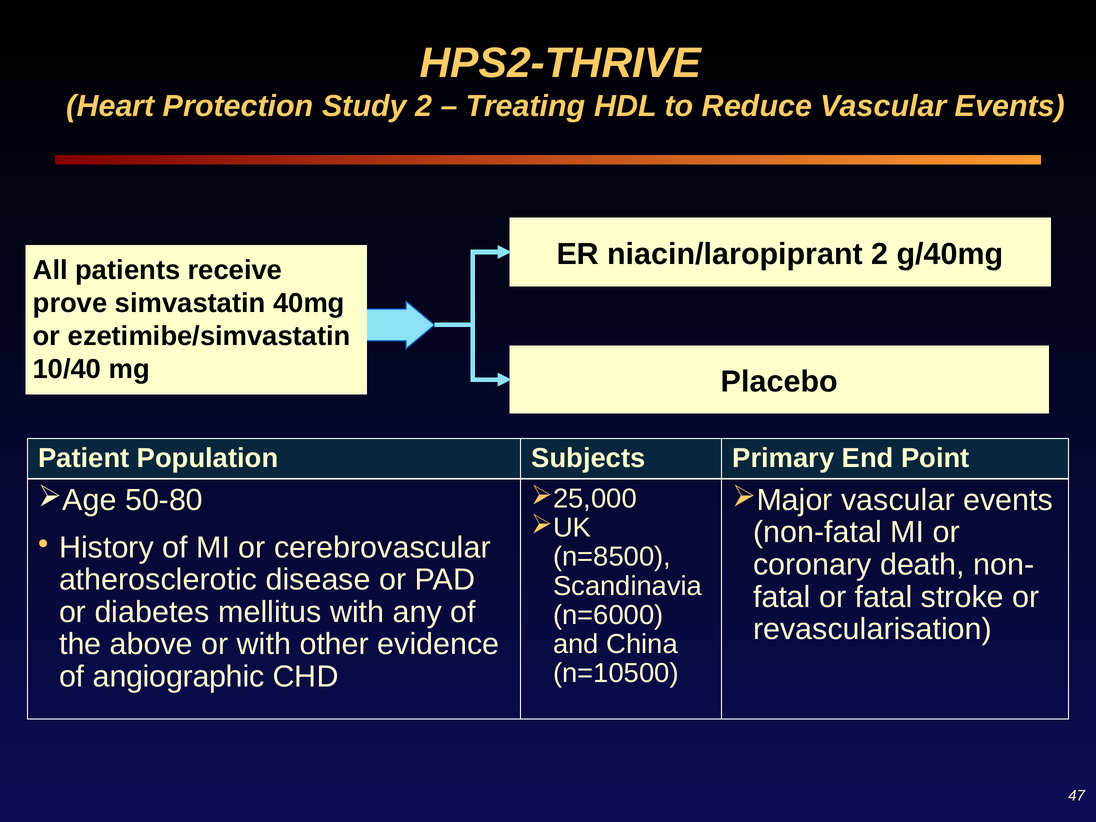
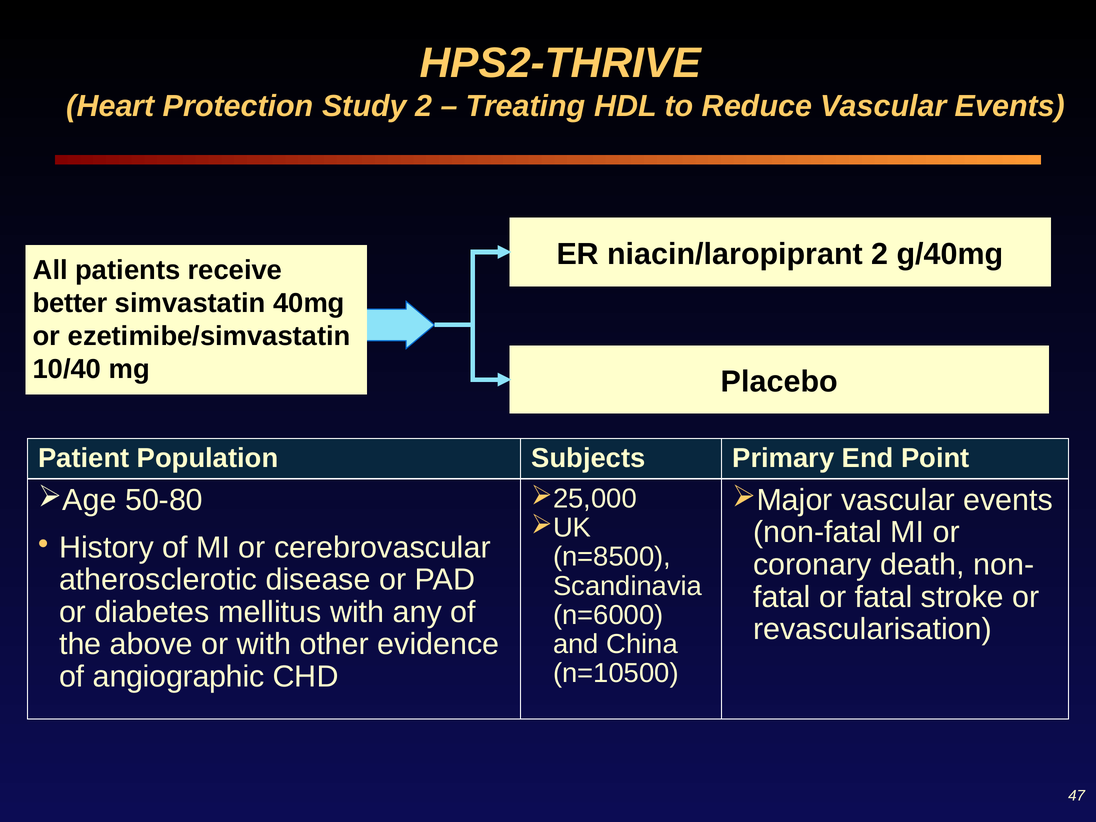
prove: prove -> better
